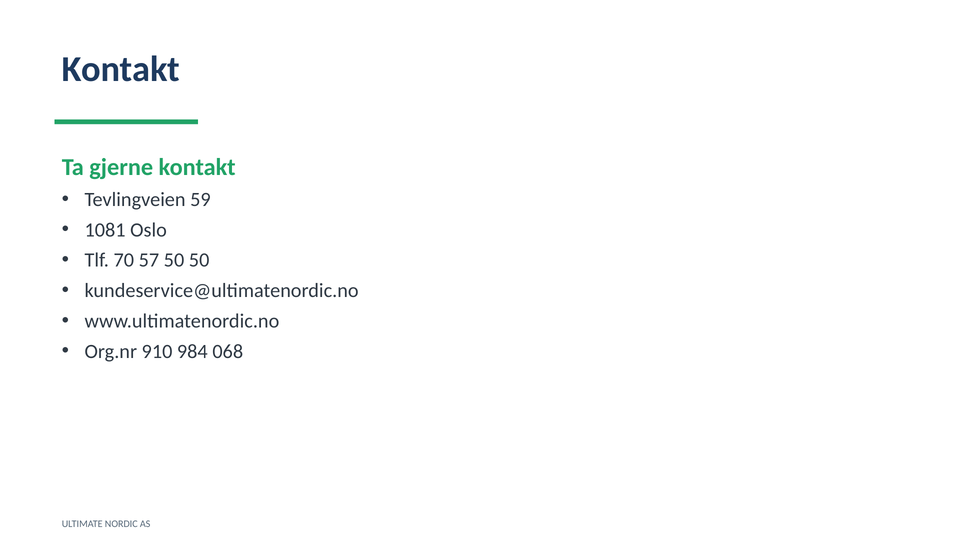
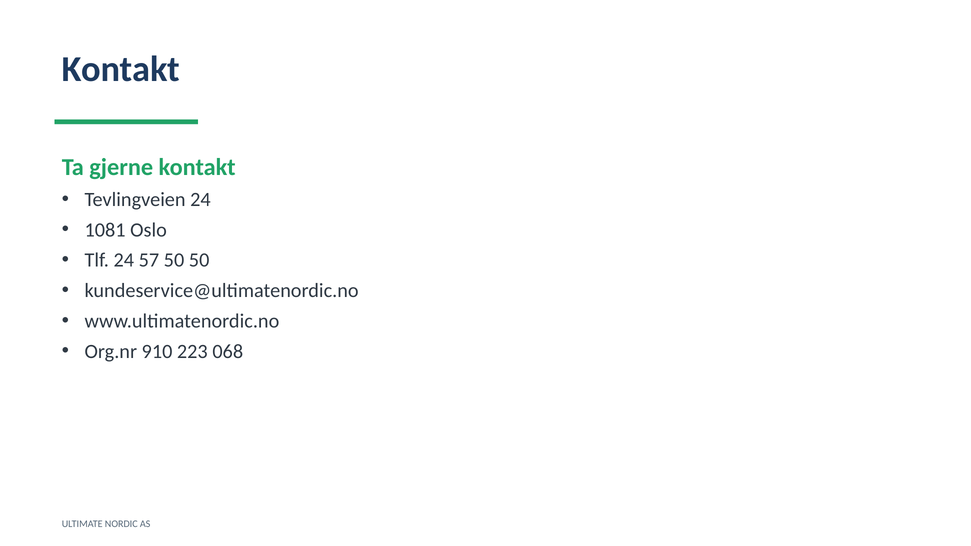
Tevlingveien 59: 59 -> 24
Tlf 70: 70 -> 24
984: 984 -> 223
